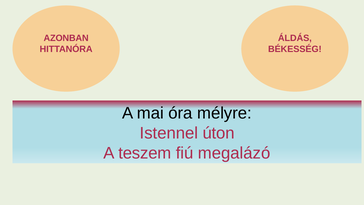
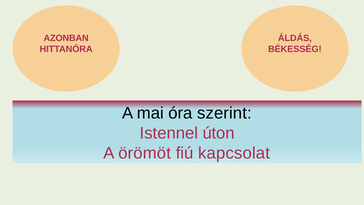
mélyre: mélyre -> szerint
teszem: teszem -> örömöt
megalázó: megalázó -> kapcsolat
